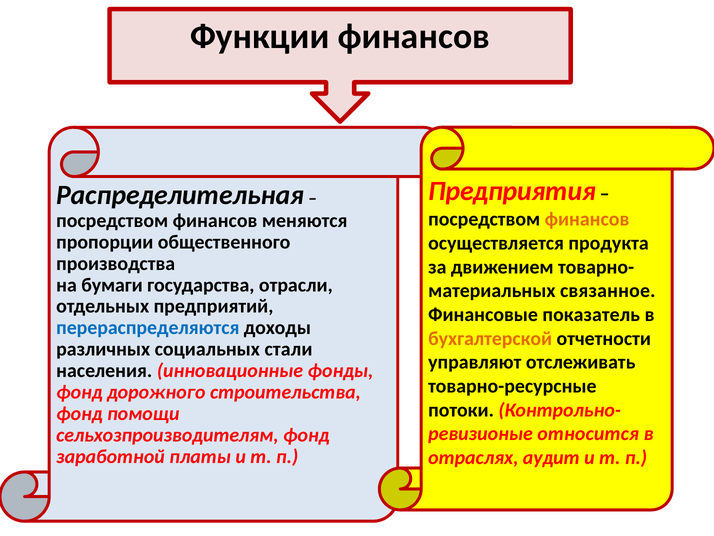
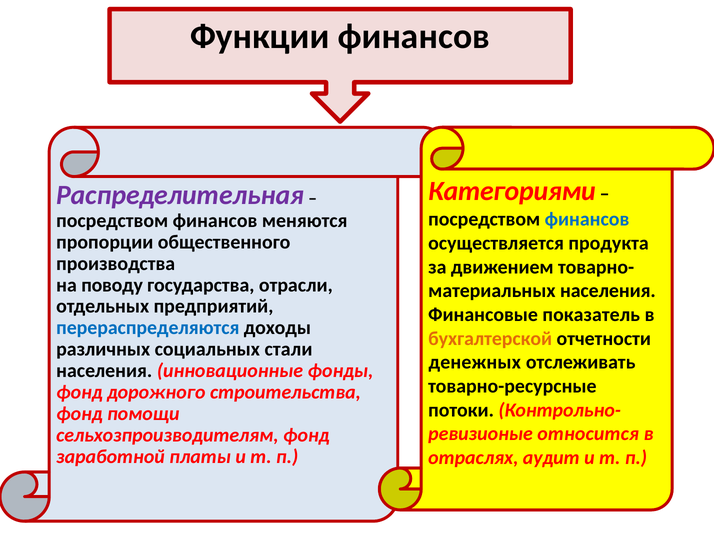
Предприятия: Предприятия -> Категориями
Распределительная colour: black -> purple
финансов at (587, 219) colour: orange -> blue
бумаги: бумаги -> поводу
связанное at (608, 291): связанное -> населения
управляют: управляют -> денежных
